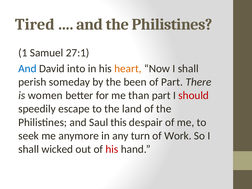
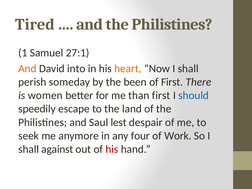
And at (27, 69) colour: blue -> orange
of Part: Part -> First
than part: part -> first
should colour: red -> blue
this: this -> lest
turn: turn -> four
wicked: wicked -> against
